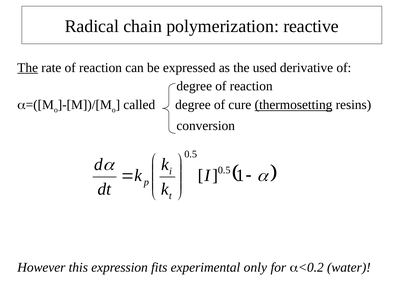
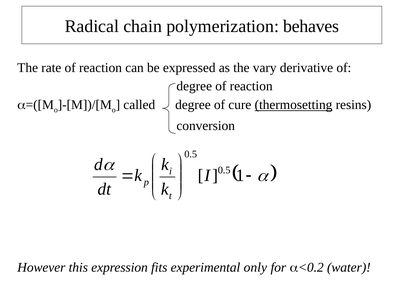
reactive: reactive -> behaves
The at (28, 68) underline: present -> none
used: used -> vary
